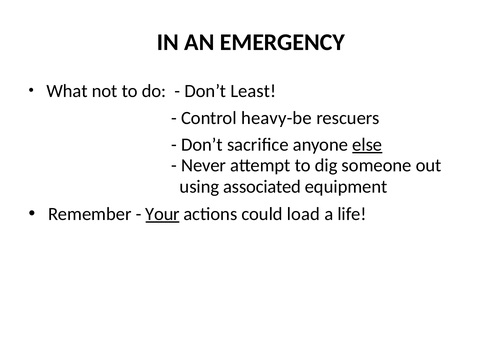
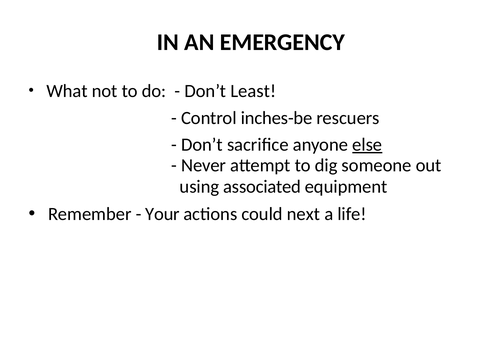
heavy-be: heavy-be -> inches-be
Your underline: present -> none
load: load -> next
